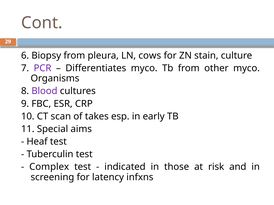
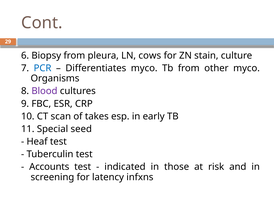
PCR colour: purple -> blue
aims: aims -> seed
Complex: Complex -> Accounts
